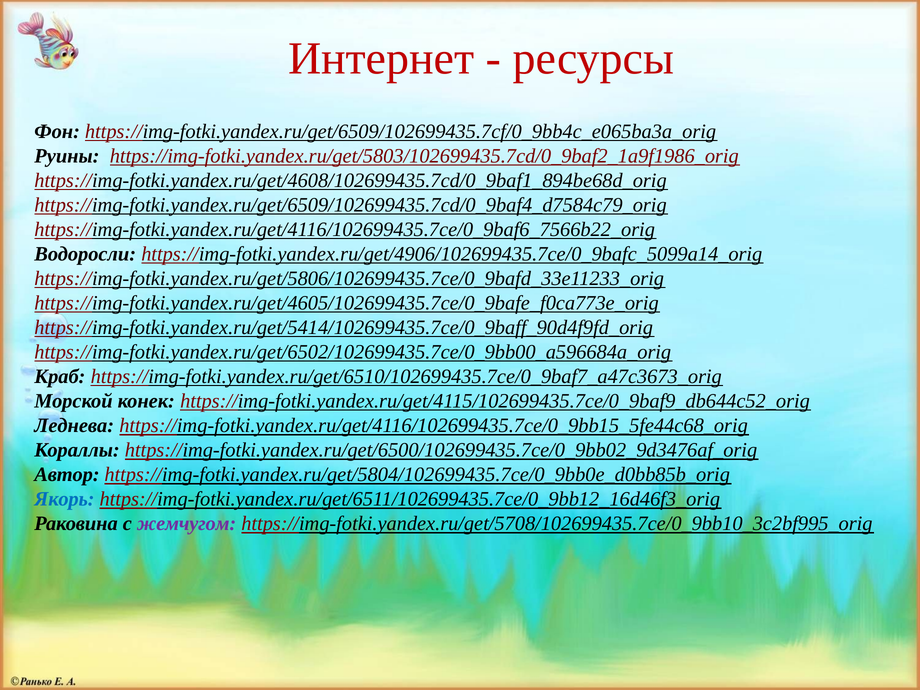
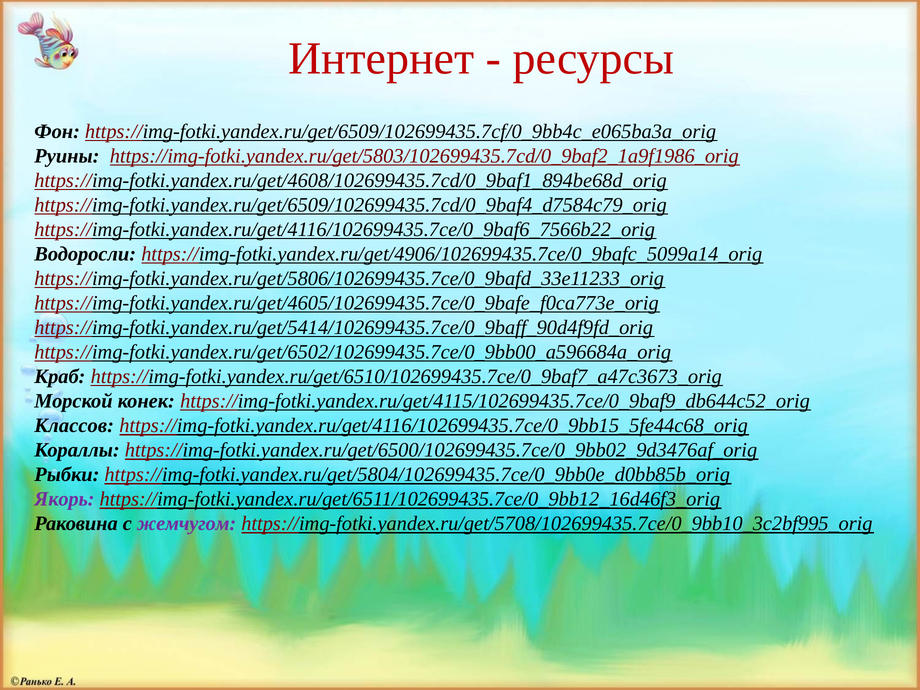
Леднева: Леднева -> Классов
Автор: Автор -> Рыбки
Якорь colour: blue -> purple
